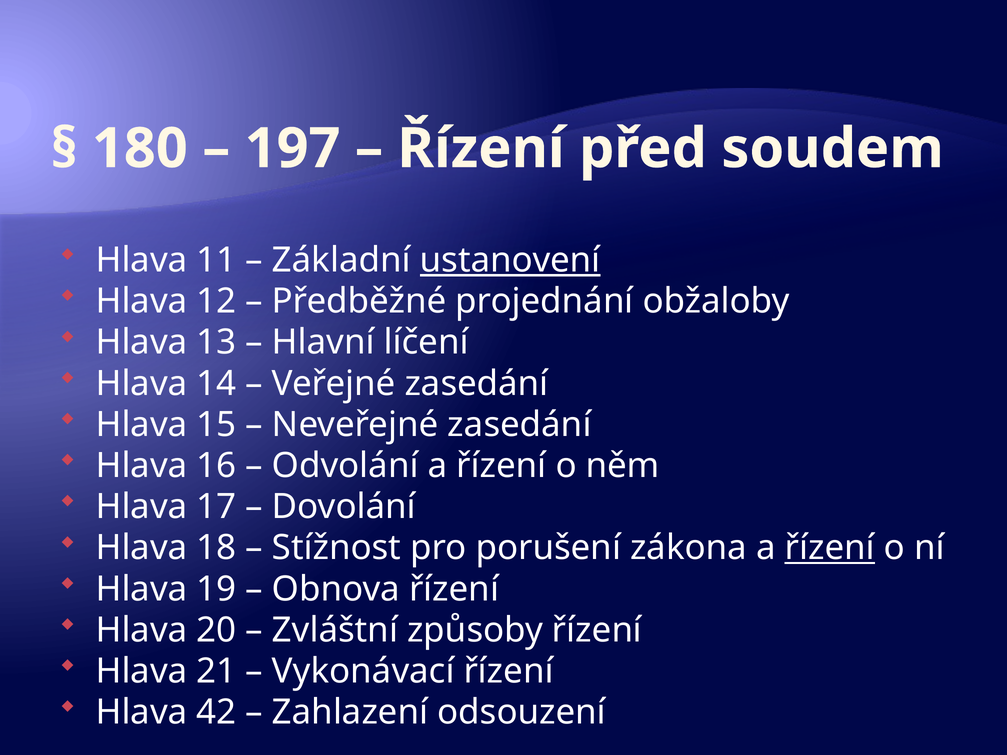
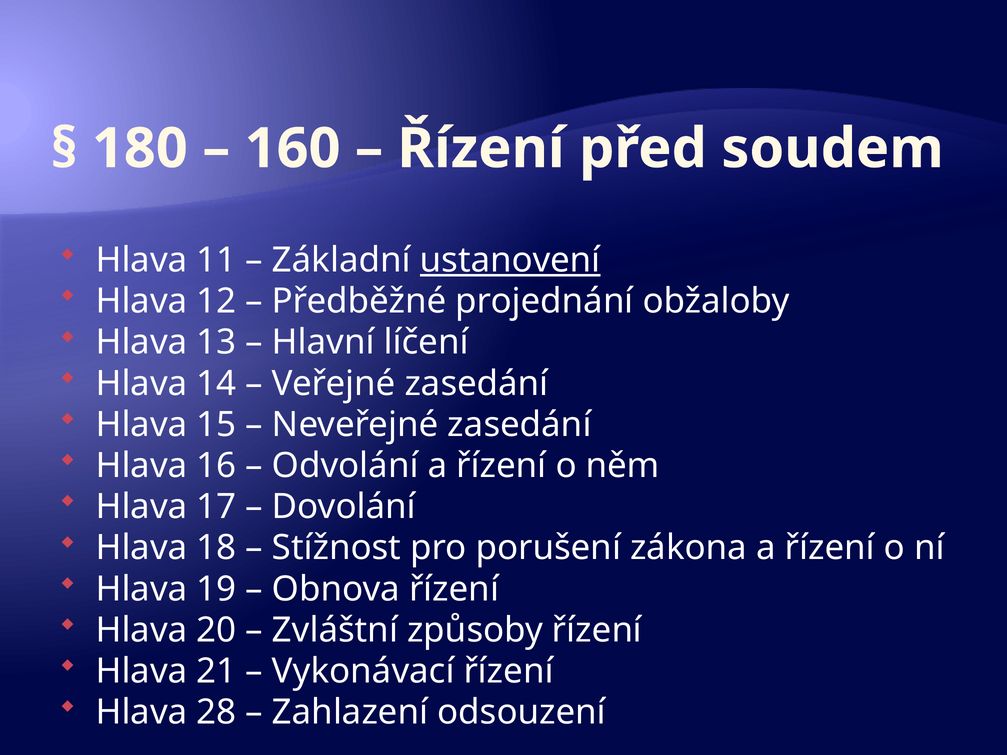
197: 197 -> 160
řízení at (830, 548) underline: present -> none
42: 42 -> 28
